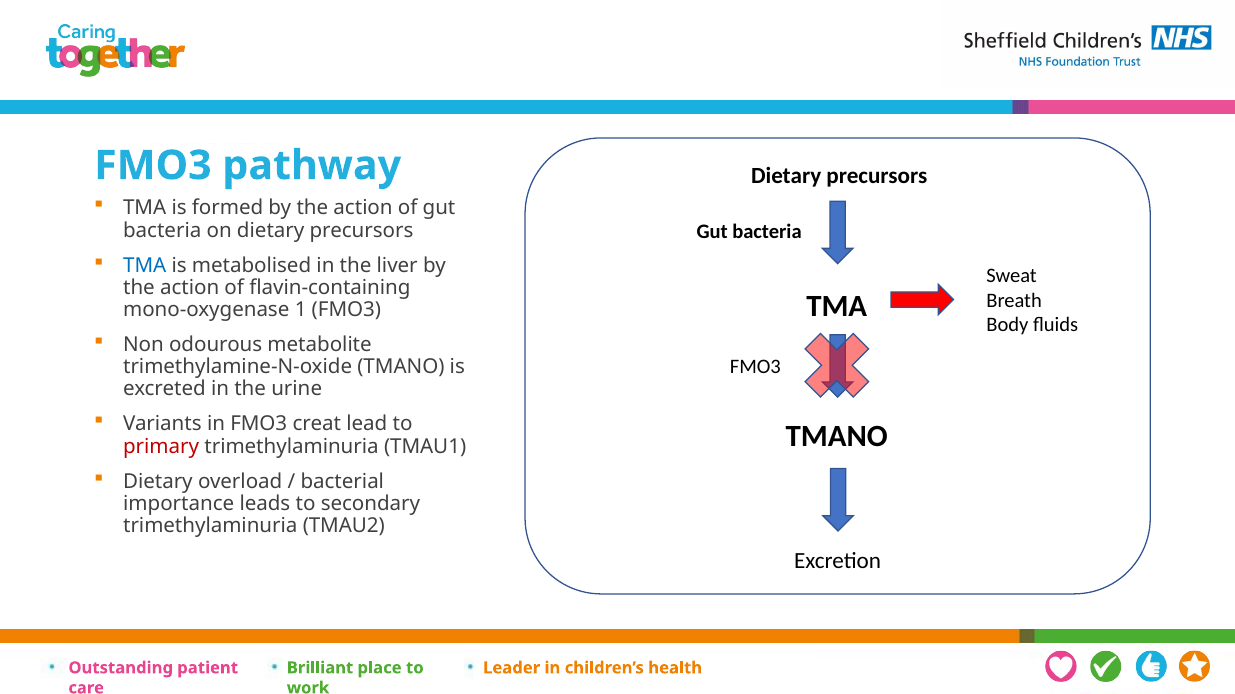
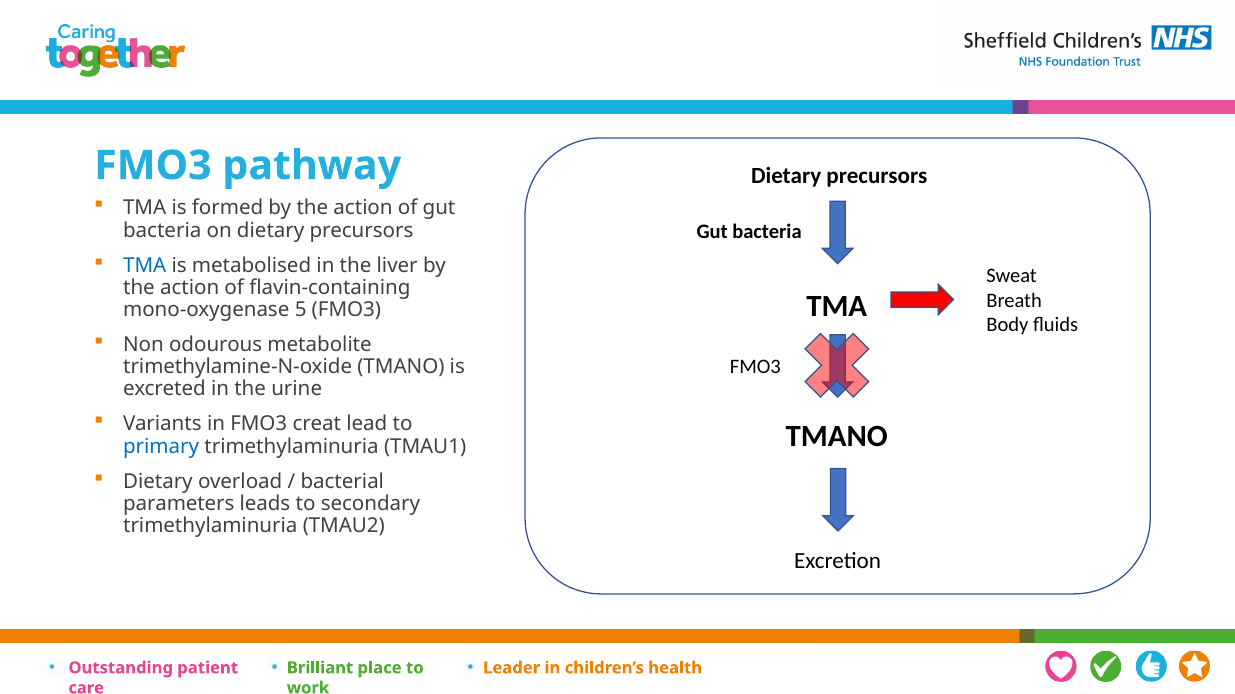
1: 1 -> 5
primary colour: red -> blue
importance: importance -> parameters
